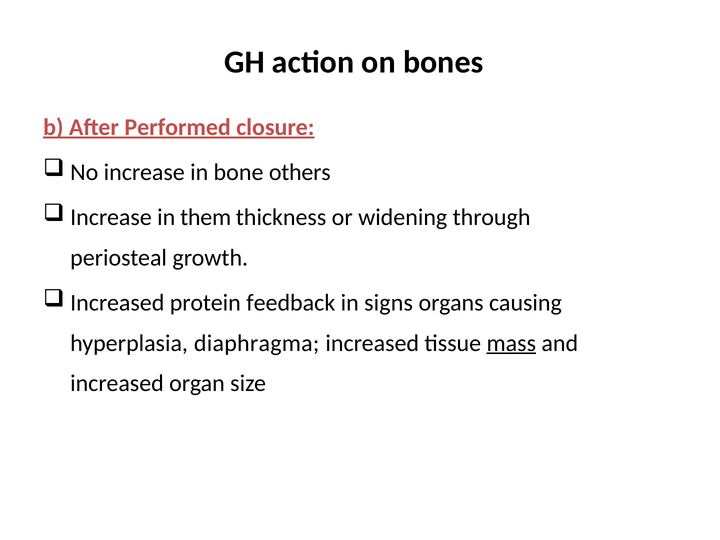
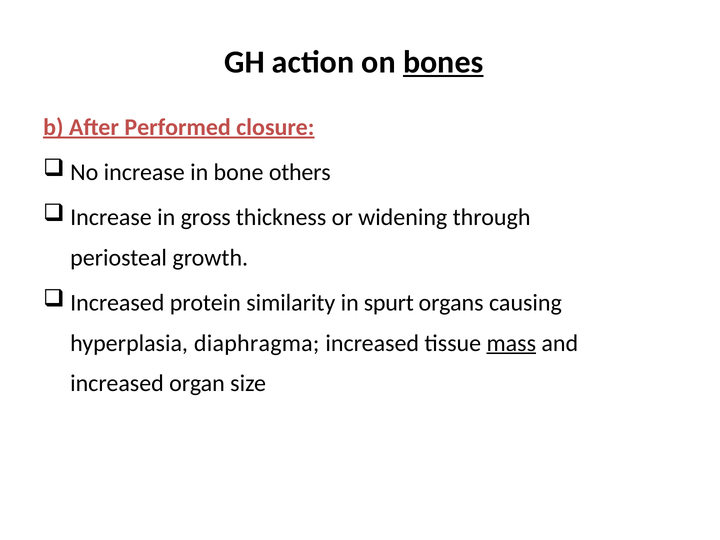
bones underline: none -> present
them: them -> gross
feedback: feedback -> similarity
signs: signs -> spurt
